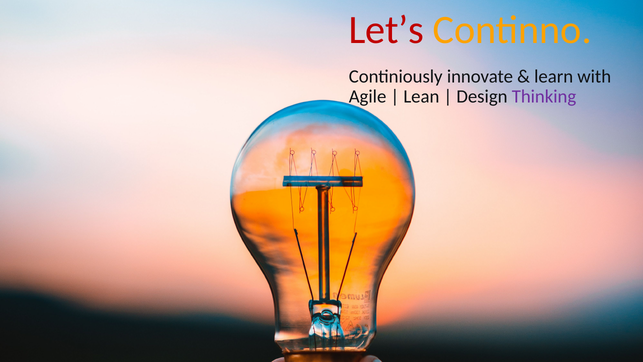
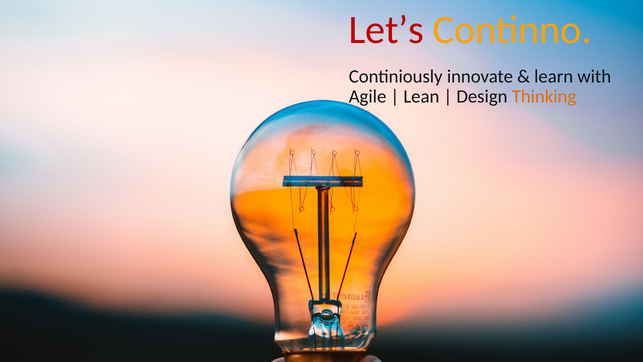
Thinking colour: purple -> orange
